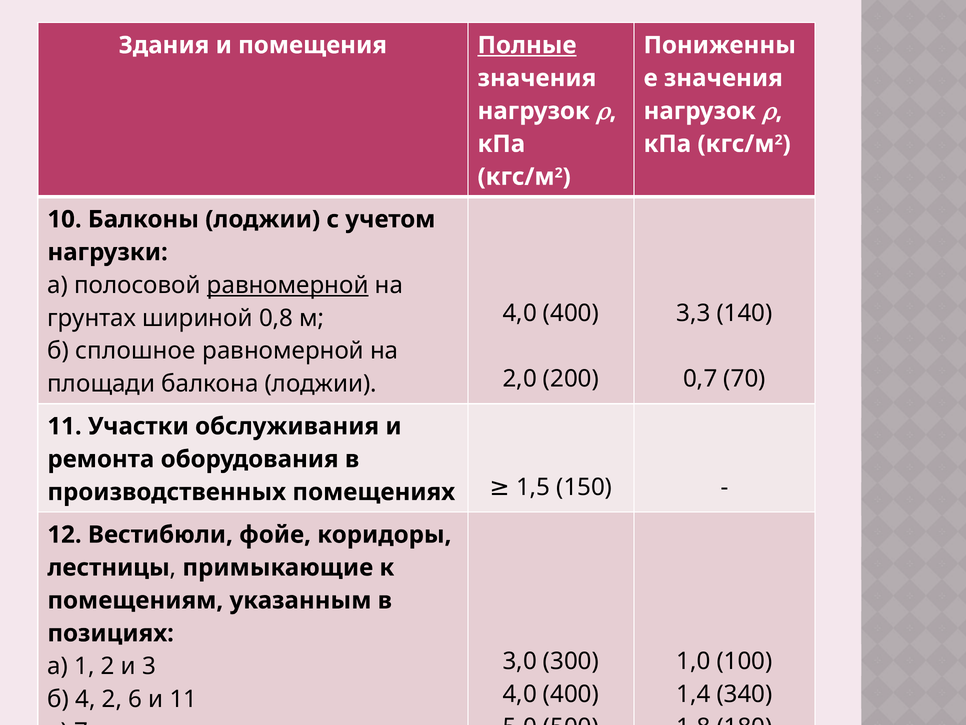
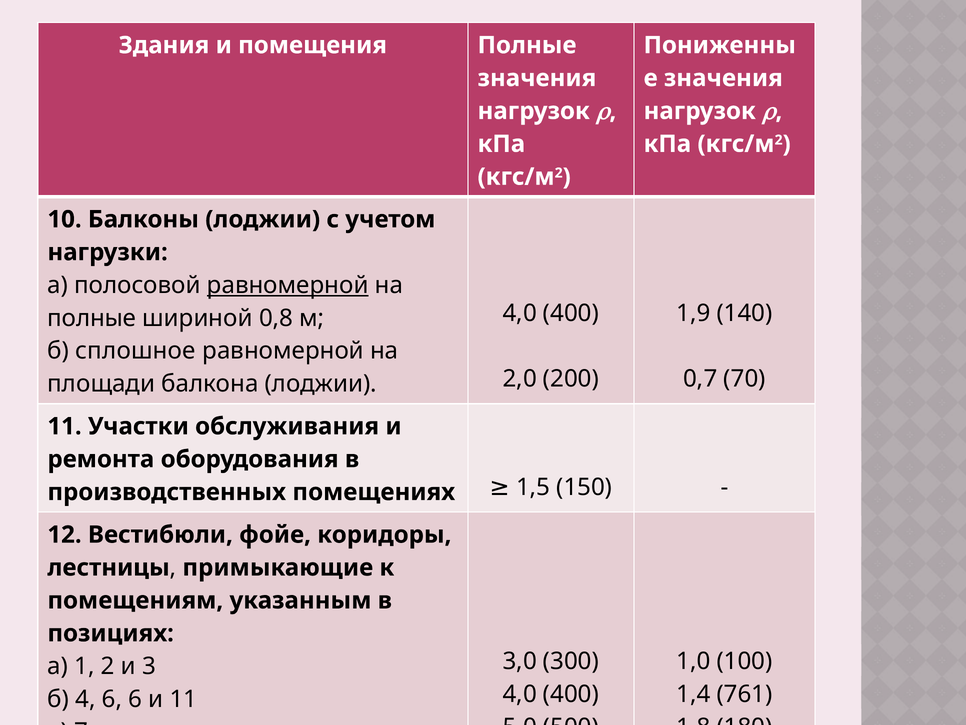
Полные at (527, 45) underline: present -> none
3,3: 3,3 -> 1,9
грунтах at (92, 318): грунтах -> полные
340: 340 -> 761
4 2: 2 -> 6
